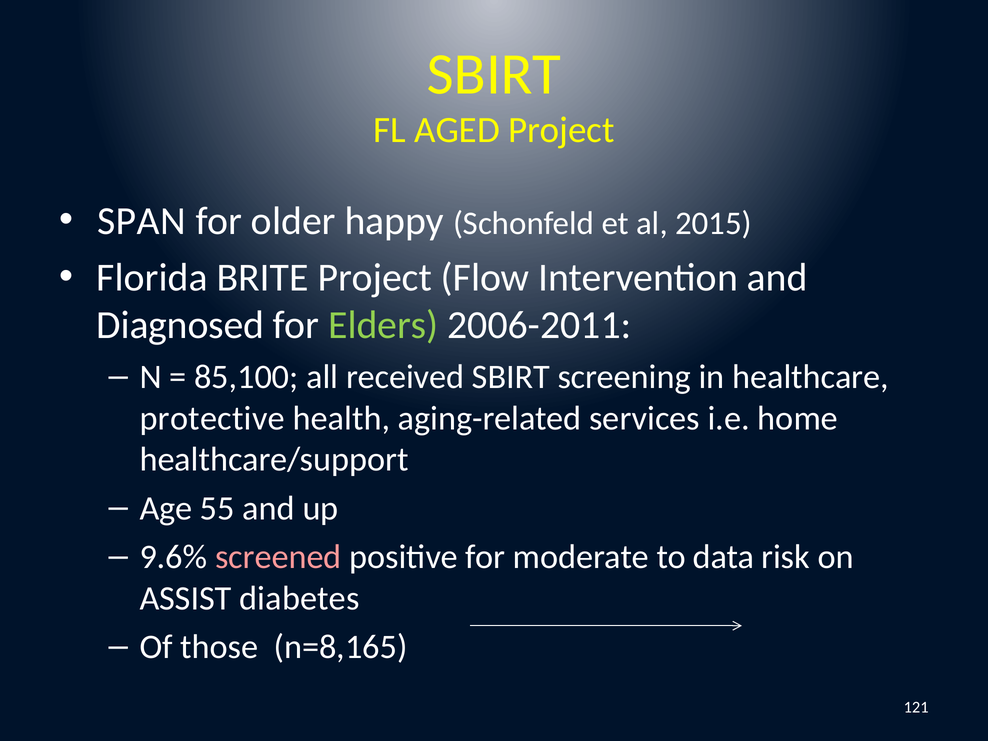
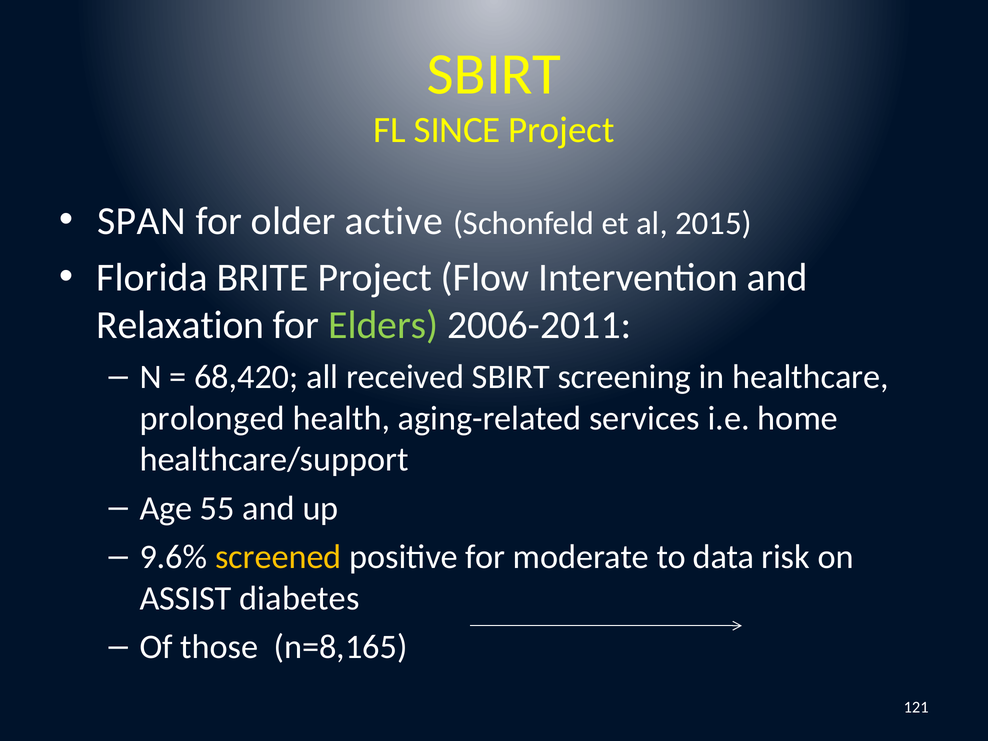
AGED: AGED -> SINCE
happy: happy -> active
Diagnosed: Diagnosed -> Relaxation
85,100: 85,100 -> 68,420
protective: protective -> prolonged
screened colour: pink -> yellow
